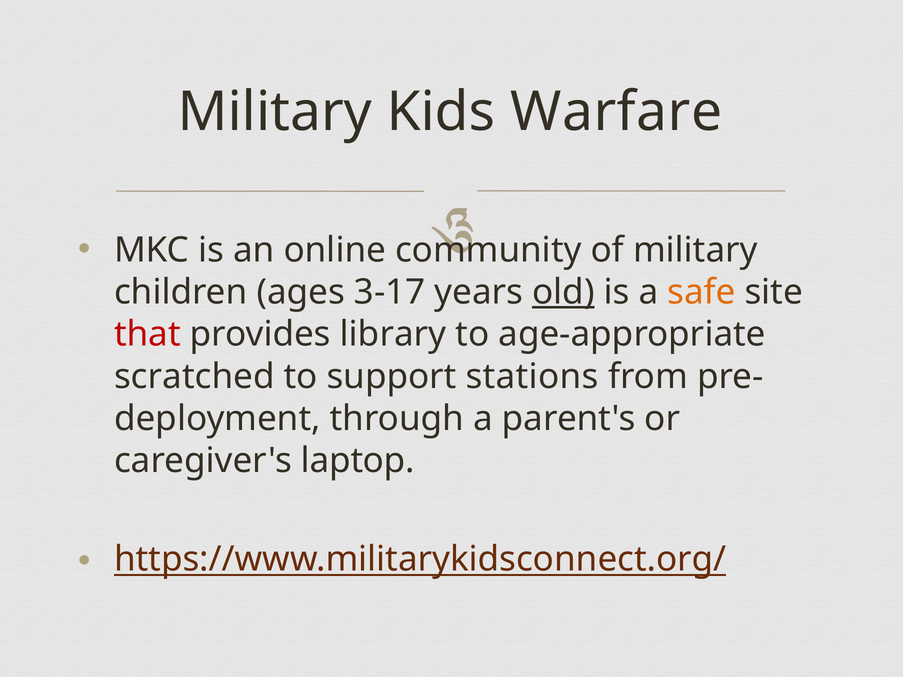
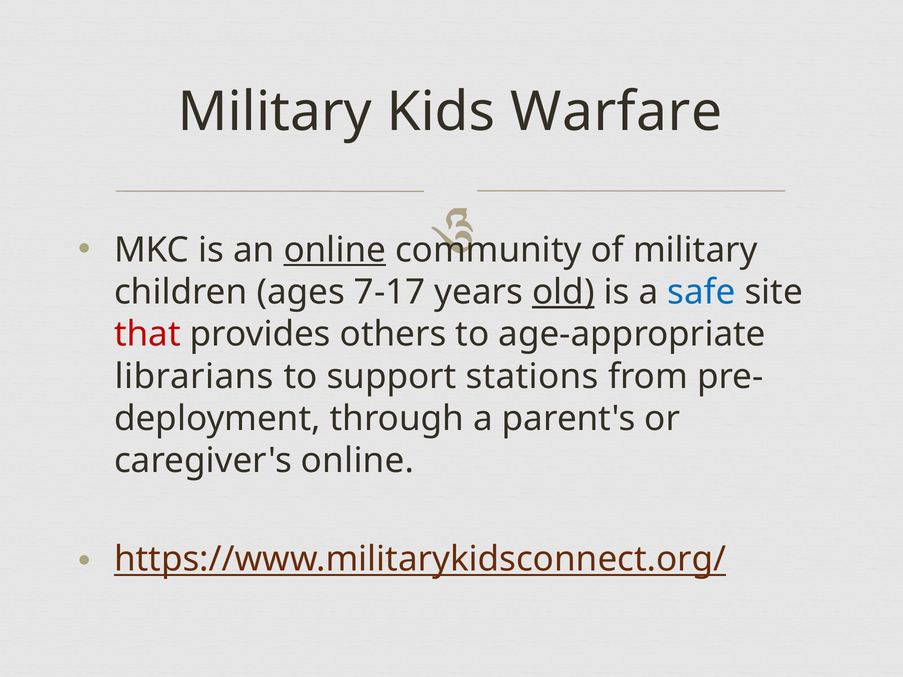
online at (335, 250) underline: none -> present
3-17: 3-17 -> 7-17
safe colour: orange -> blue
library: library -> others
scratched: scratched -> librarians
caregiver's laptop: laptop -> online
